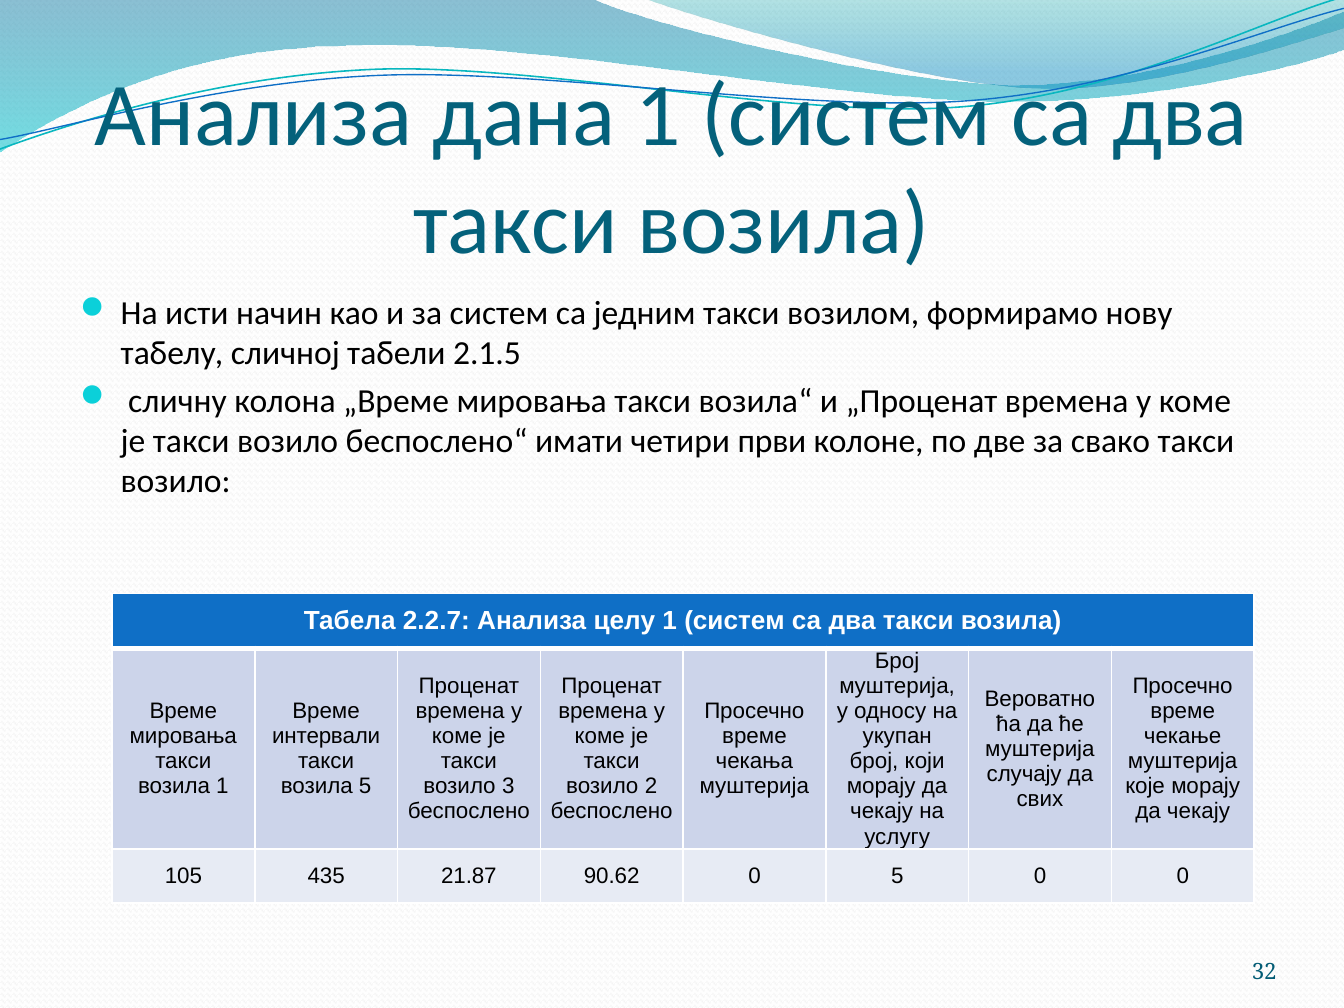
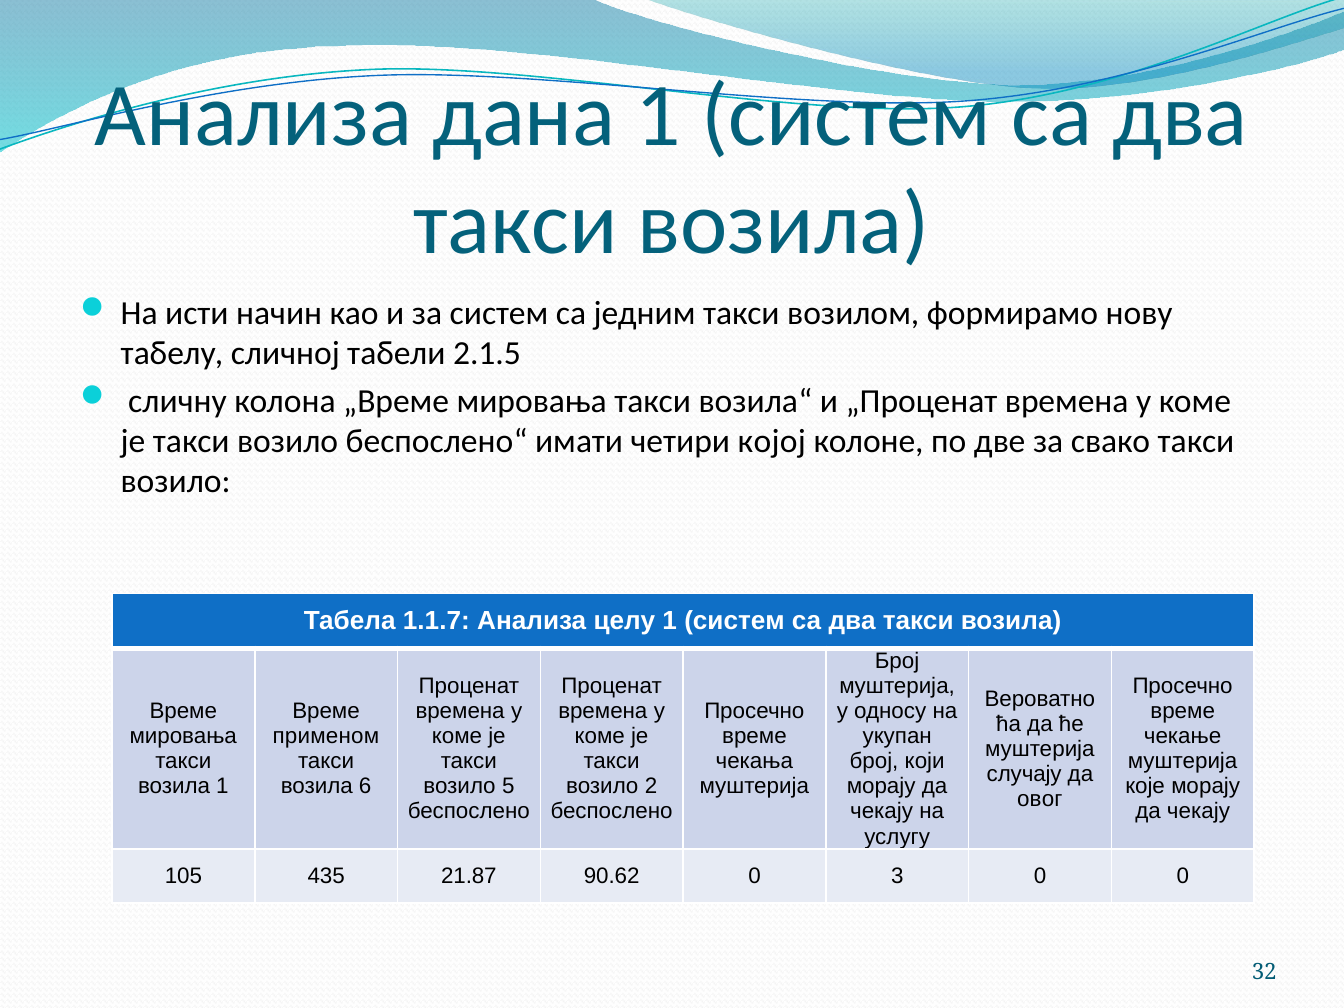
први: први -> којој
2.2.7: 2.2.7 -> 1.1.7
интервали: интервали -> применом
возила 5: 5 -> 6
3: 3 -> 5
свих: свих -> овог
0 5: 5 -> 3
